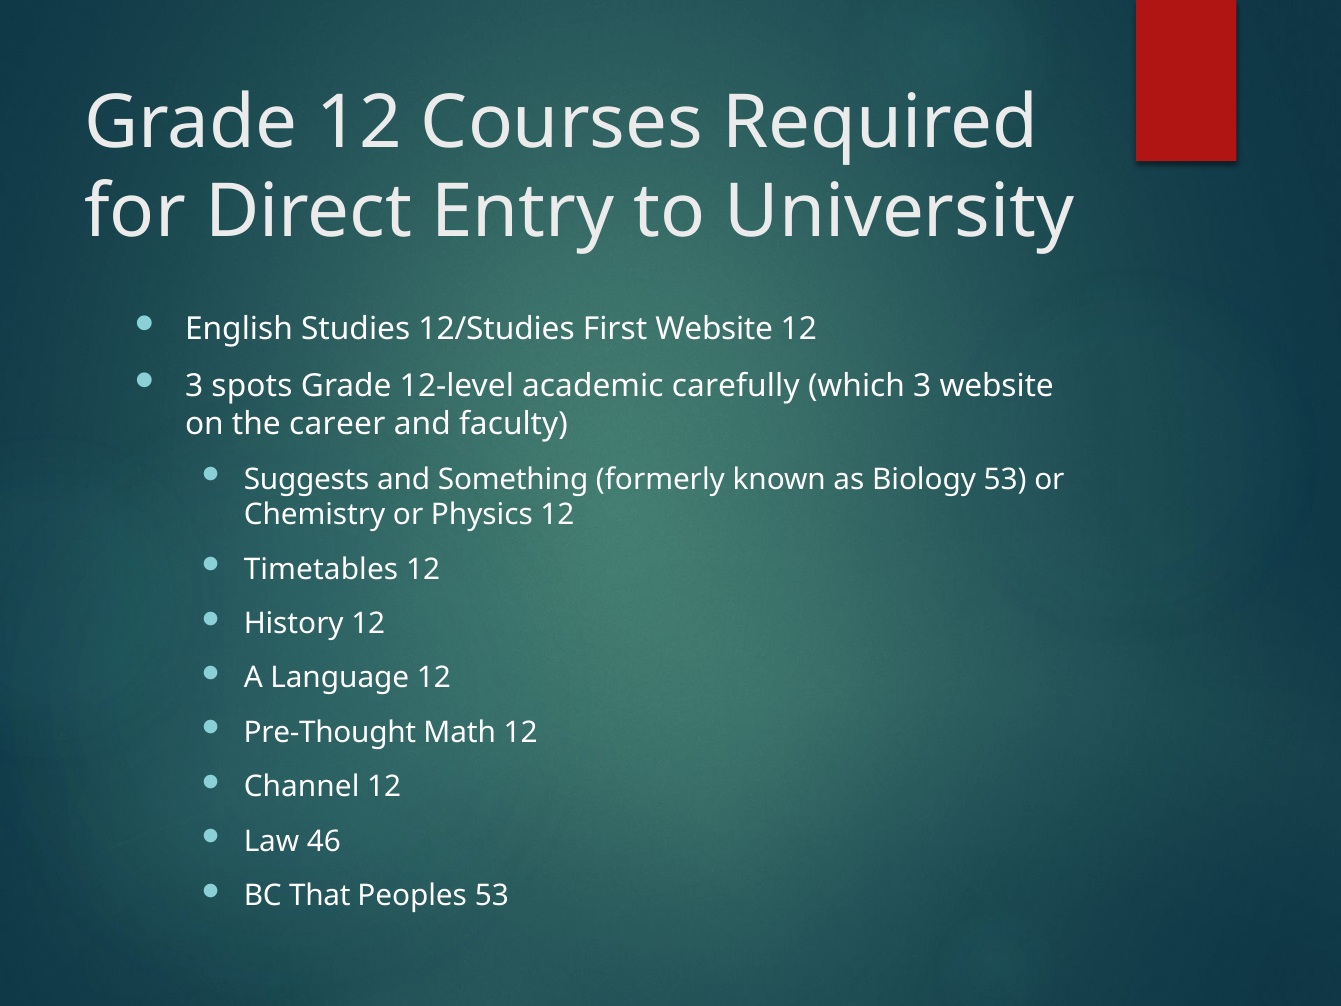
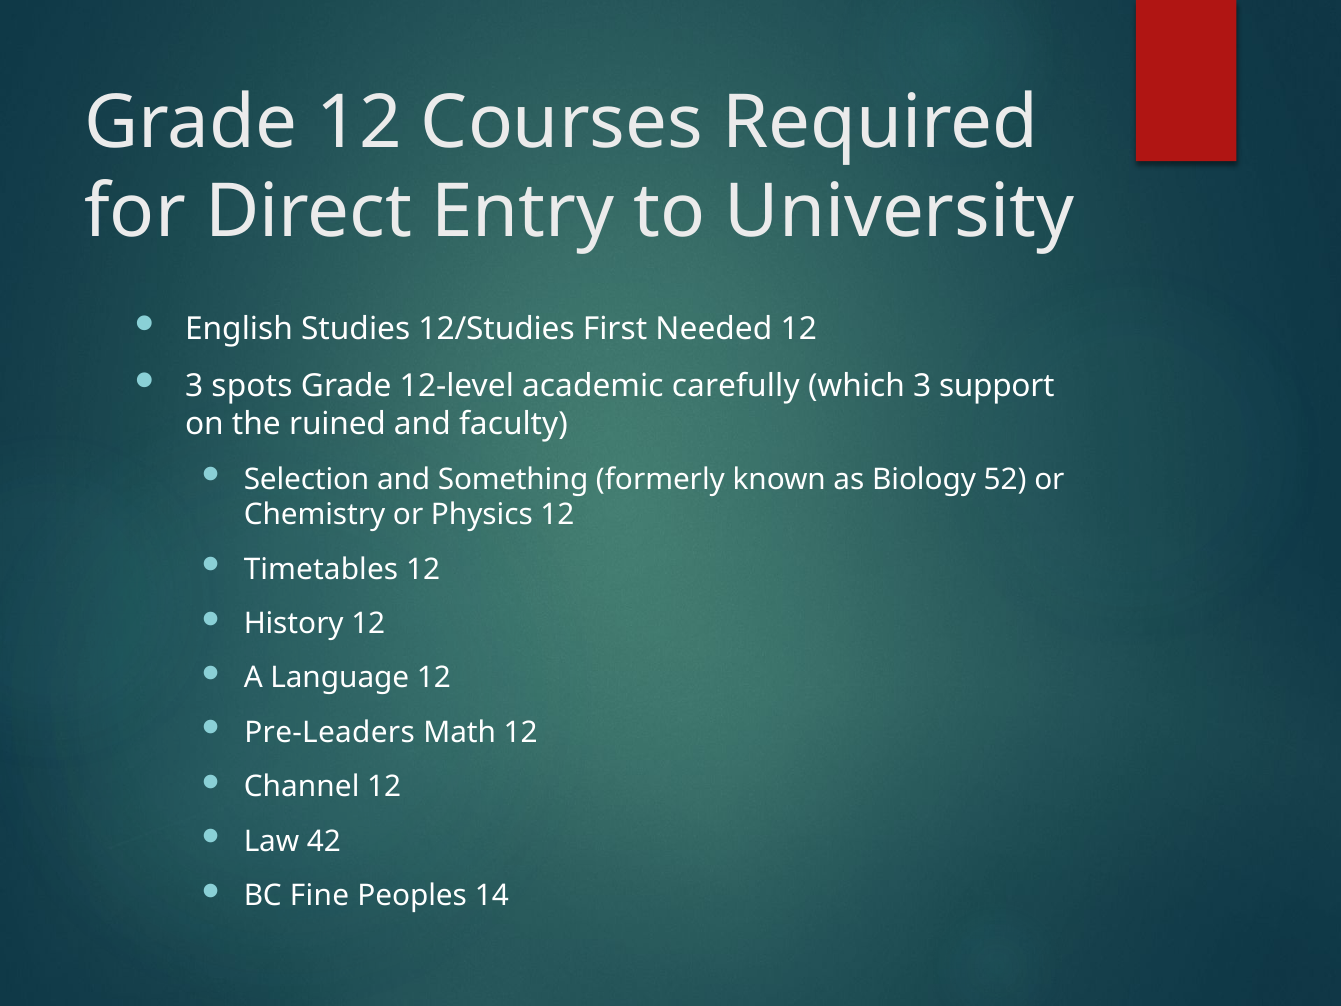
First Website: Website -> Needed
3 website: website -> support
career: career -> ruined
Suggests: Suggests -> Selection
Biology 53: 53 -> 52
Pre-Thought: Pre-Thought -> Pre-Leaders
46: 46 -> 42
That: That -> Fine
Peoples 53: 53 -> 14
